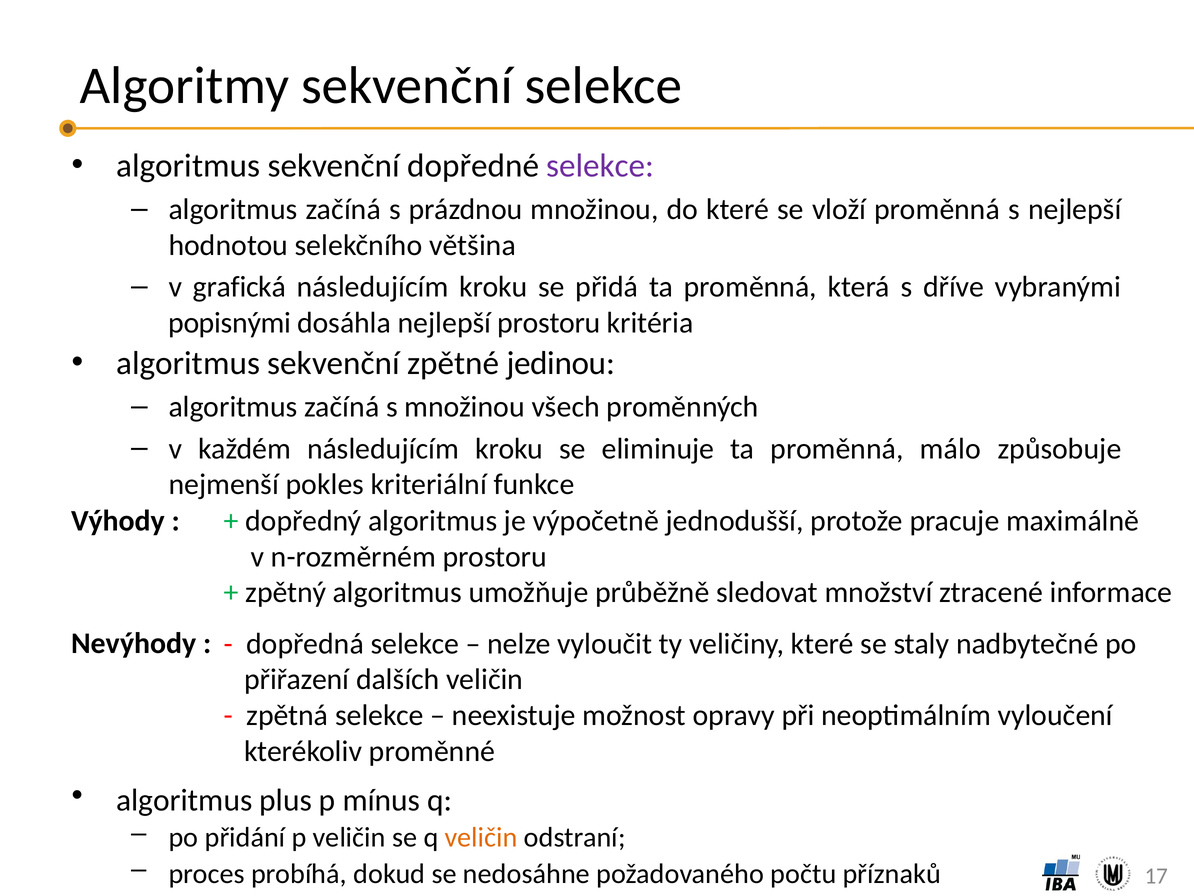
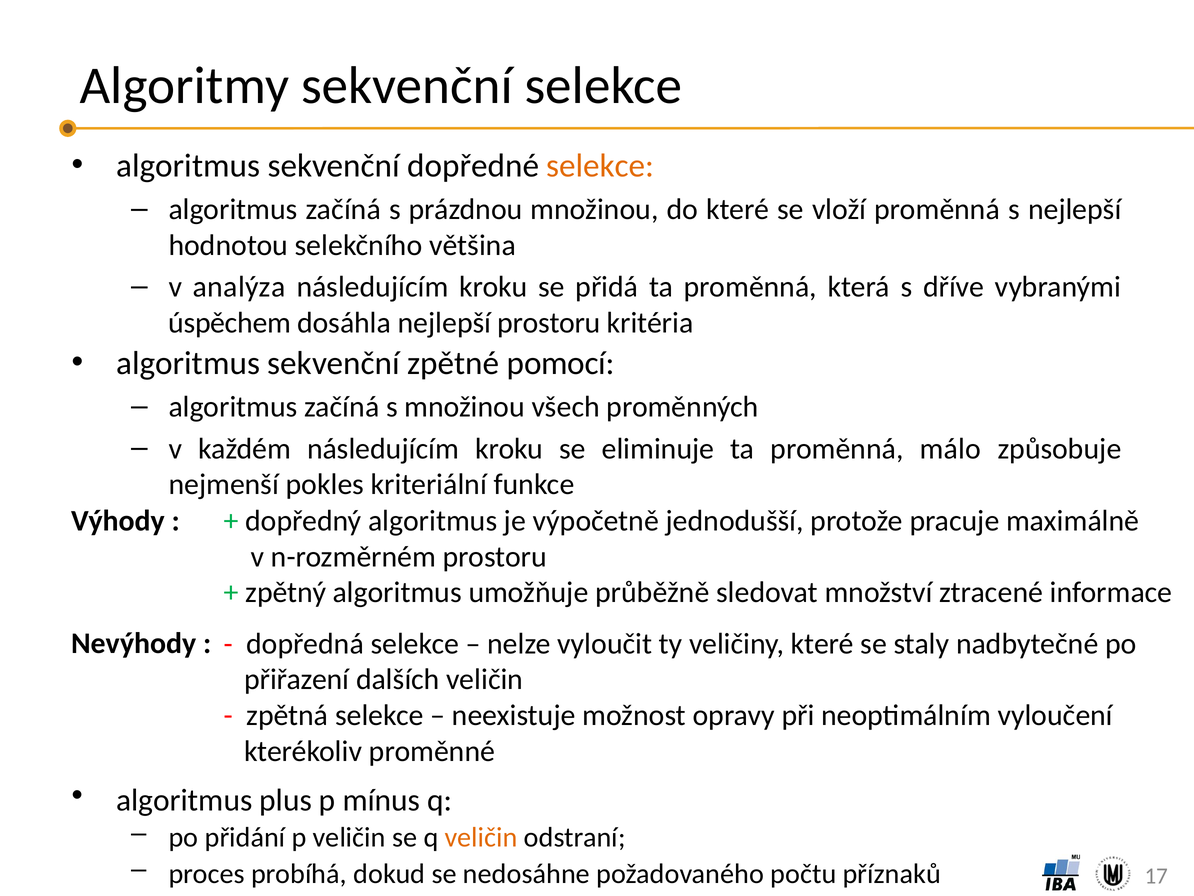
selekce at (600, 166) colour: purple -> orange
grafická: grafická -> analýza
popisnými: popisnými -> úspěchem
jedinou: jedinou -> pomocí
